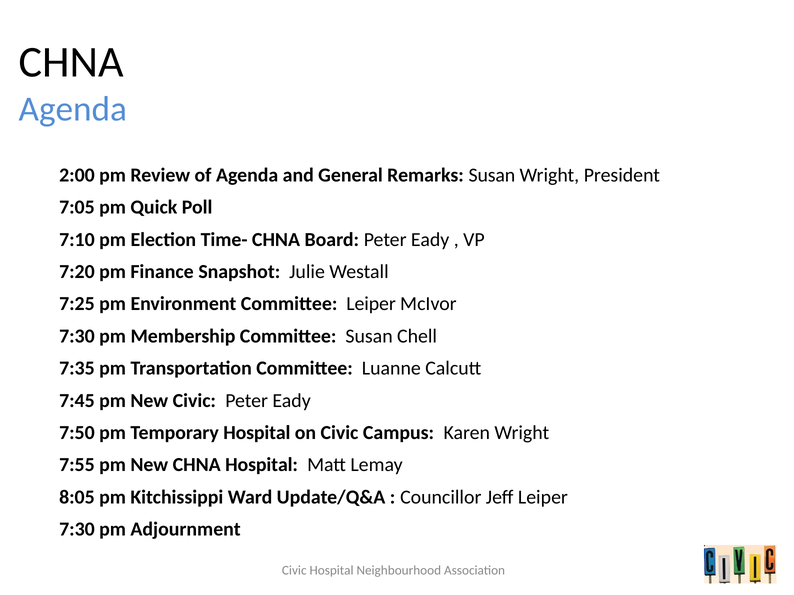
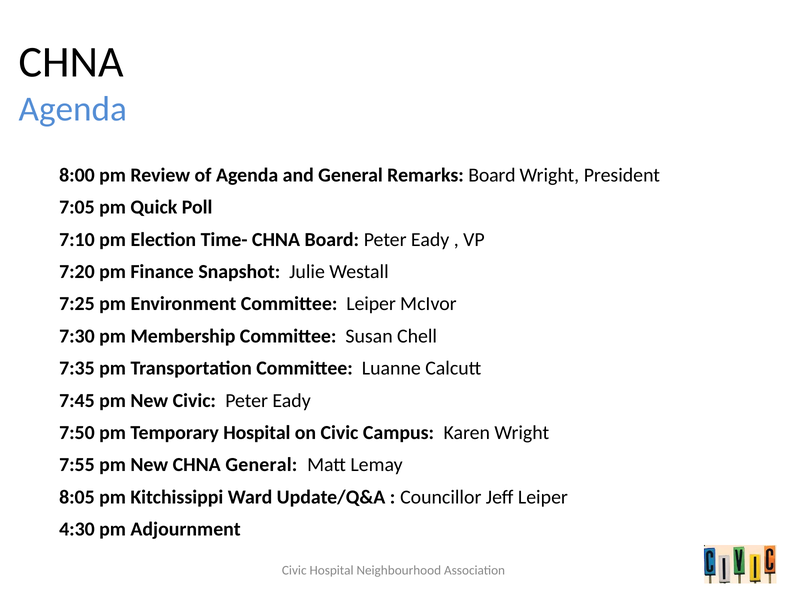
2:00: 2:00 -> 8:00
Remarks Susan: Susan -> Board
CHNA Hospital: Hospital -> General
7:30 at (77, 530): 7:30 -> 4:30
